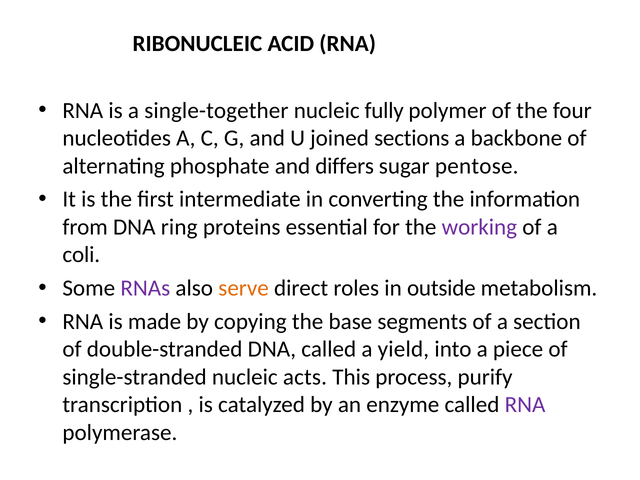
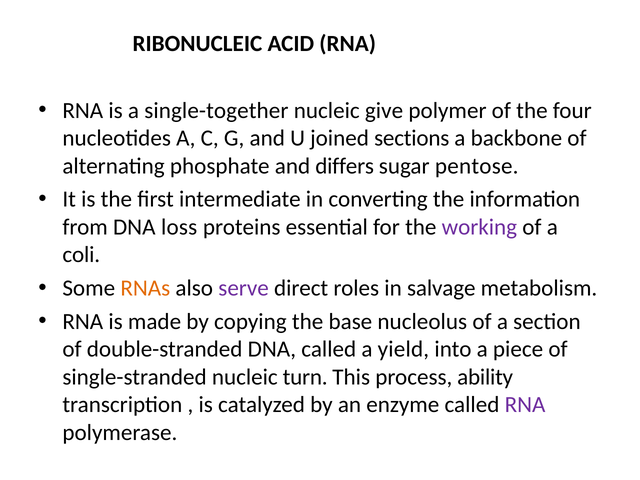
fully: fully -> give
ring: ring -> loss
RNAs colour: purple -> orange
serve colour: orange -> purple
outside: outside -> salvage
segments: segments -> nucleolus
acts: acts -> turn
purify: purify -> ability
